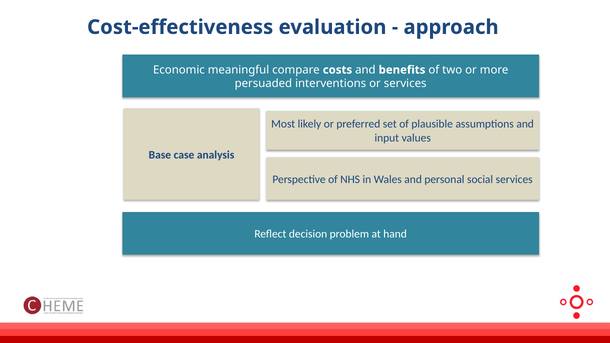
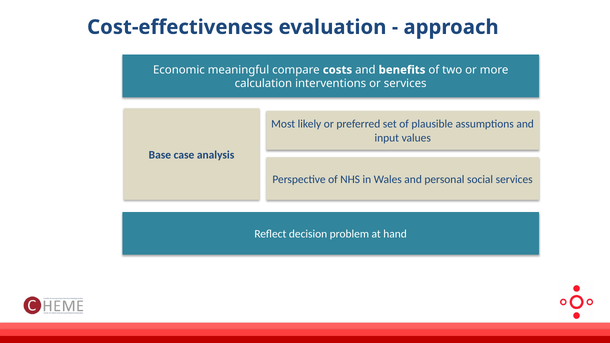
persuaded: persuaded -> calculation
